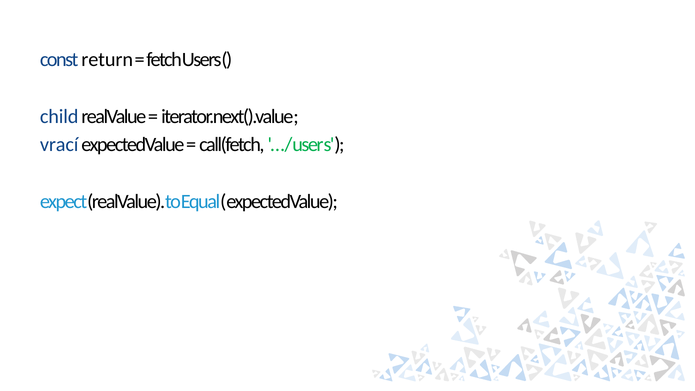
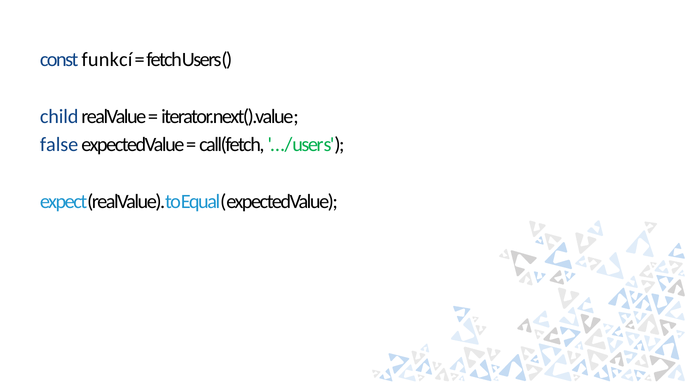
return: return -> funkcí
vrací: vrací -> false
